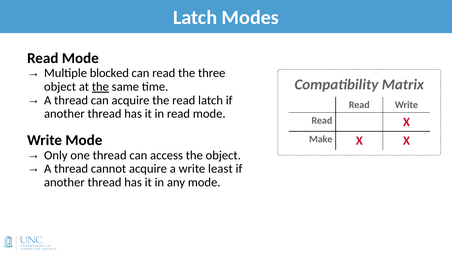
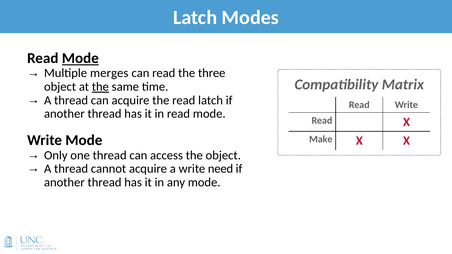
Mode at (80, 58) underline: none -> present
blocked: blocked -> merges
least: least -> need
